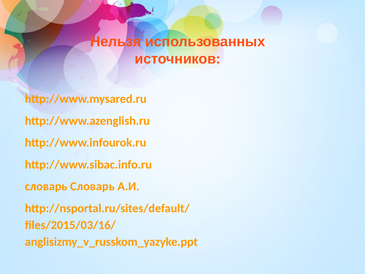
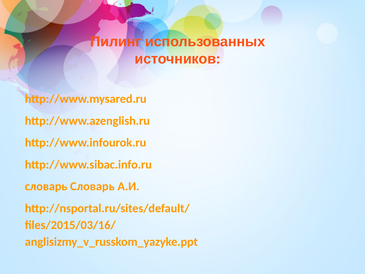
Нельзя: Нельзя -> Пилинг
